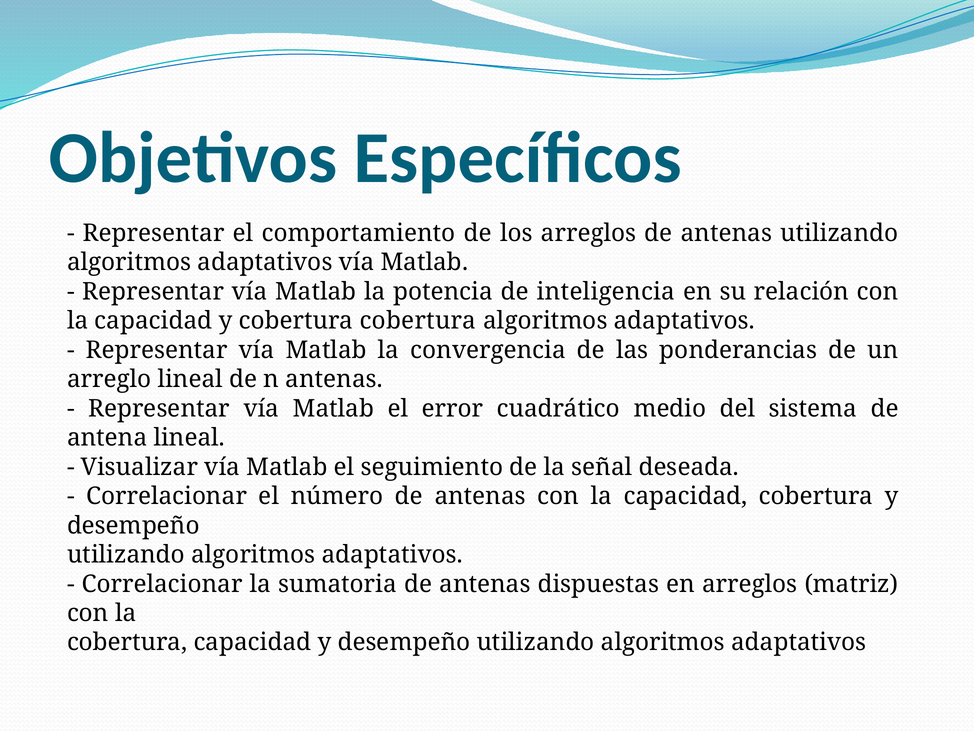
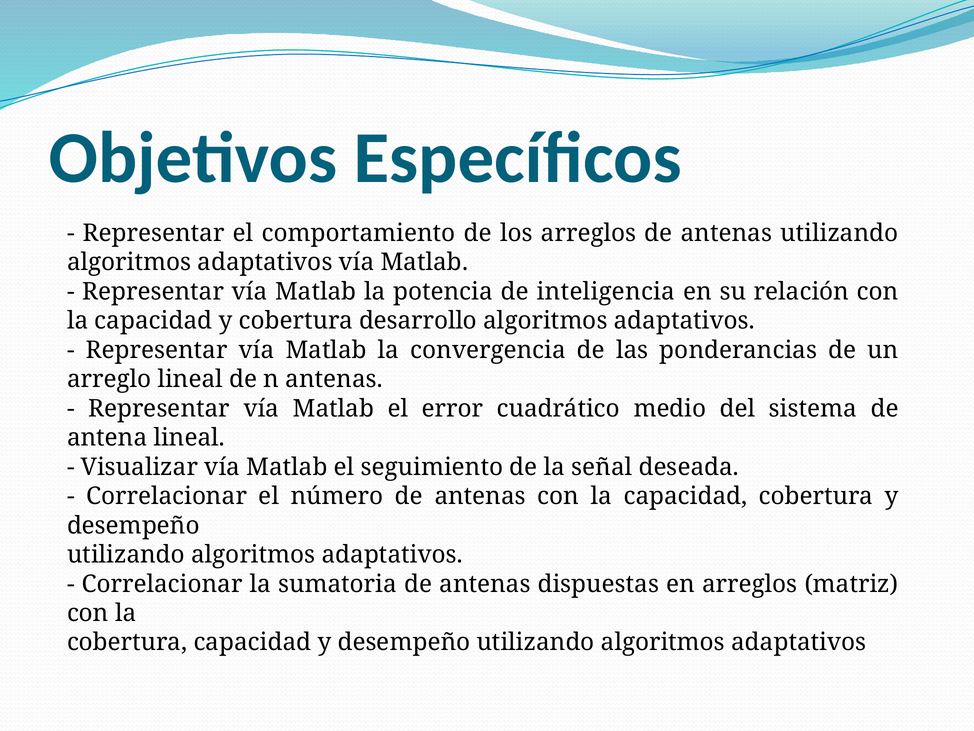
cobertura cobertura: cobertura -> desarrollo
